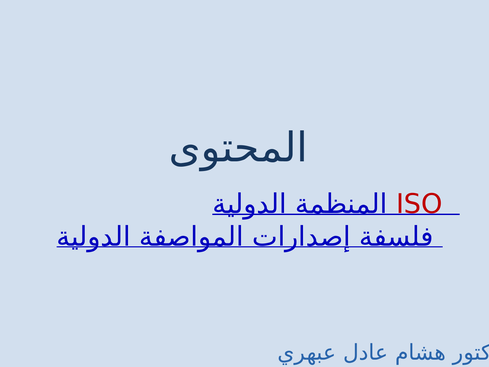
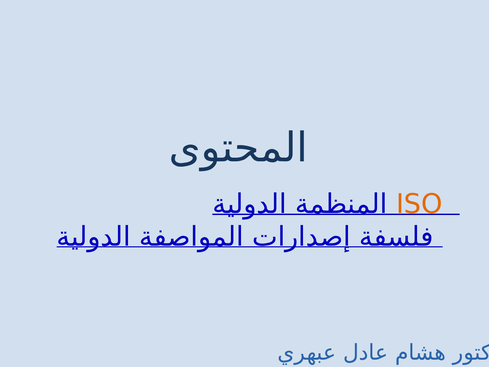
ISO colour: red -> orange
